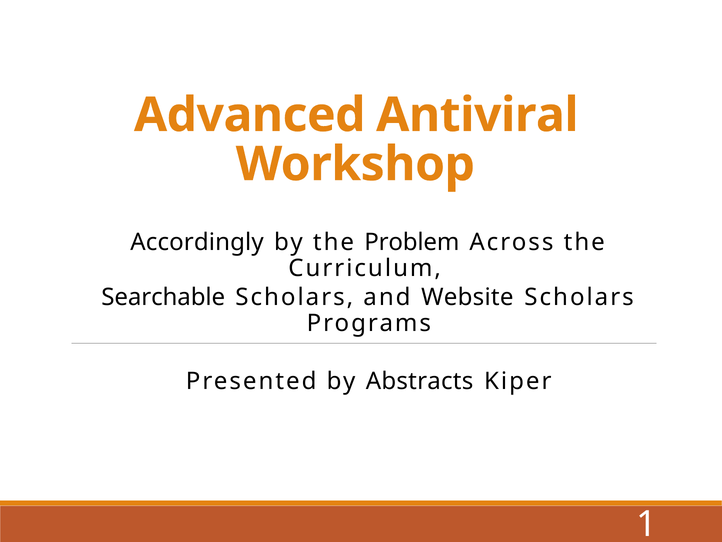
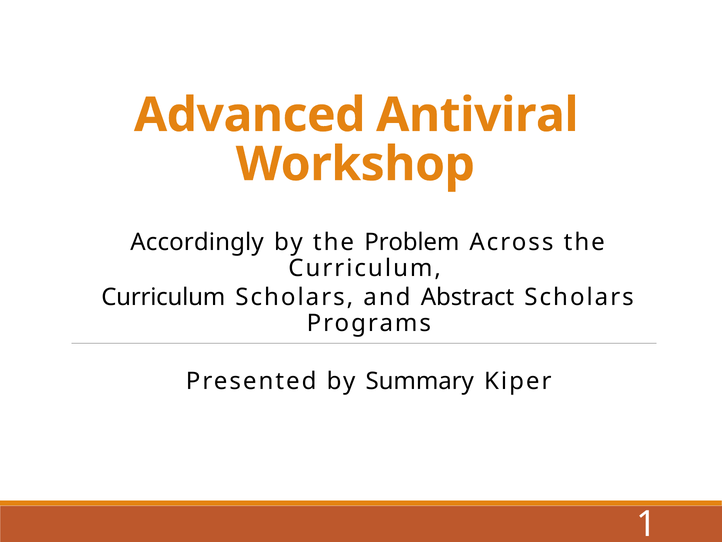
Searchable at (163, 297): Searchable -> Curriculum
Website: Website -> Abstract
Abstracts: Abstracts -> Summary
